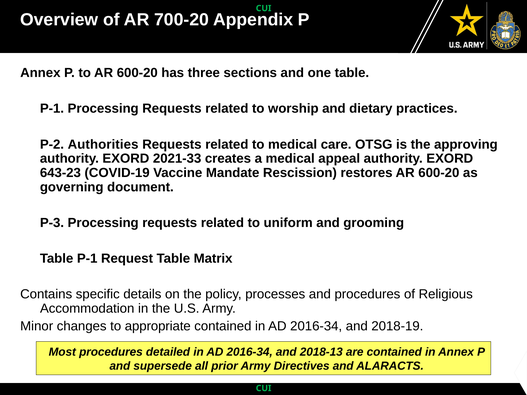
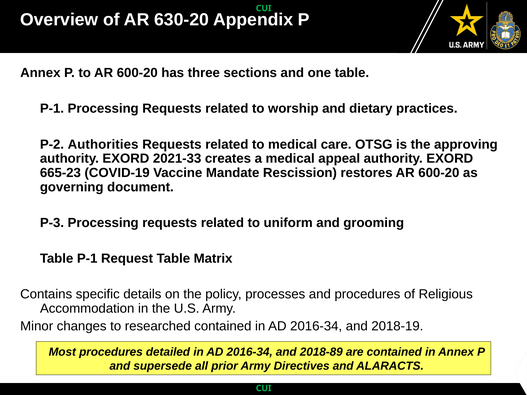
700-20: 700-20 -> 630-20
643-23: 643-23 -> 665-23
appropriate: appropriate -> researched
2018-13: 2018-13 -> 2018-89
